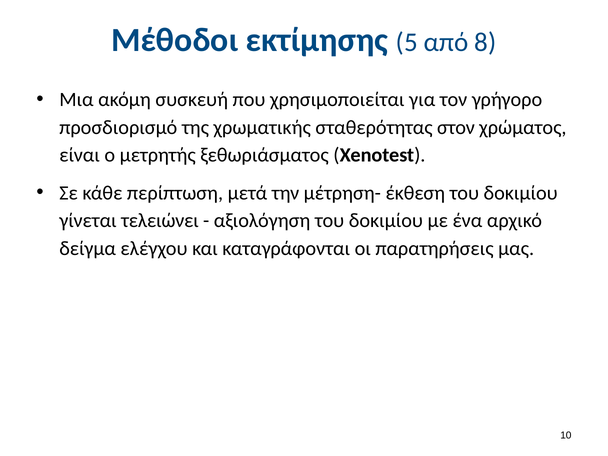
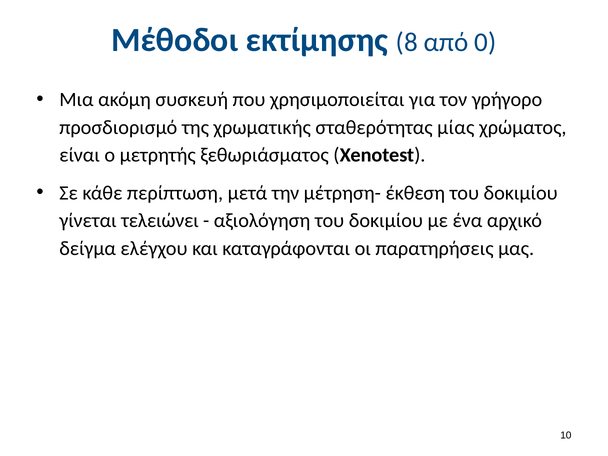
5: 5 -> 8
8: 8 -> 0
στον: στον -> μίας
